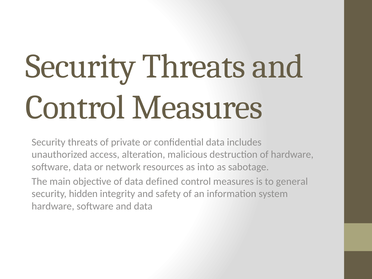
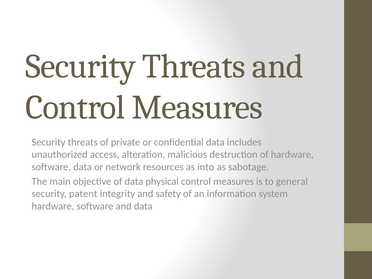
defined: defined -> physical
hidden: hidden -> patent
